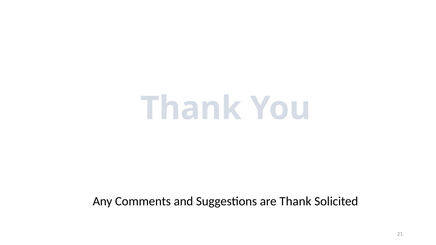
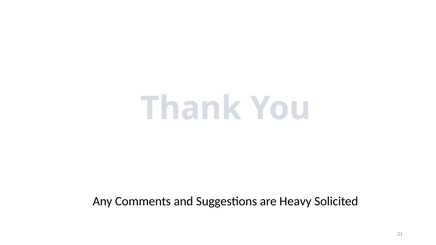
are Thank: Thank -> Heavy
